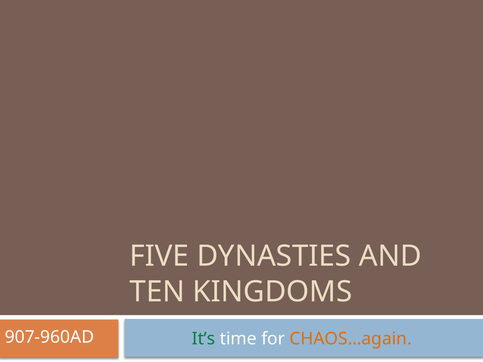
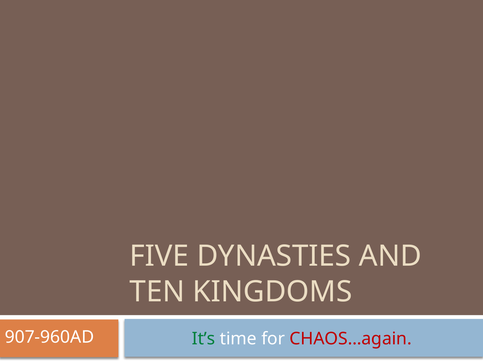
CHAOS…again colour: orange -> red
